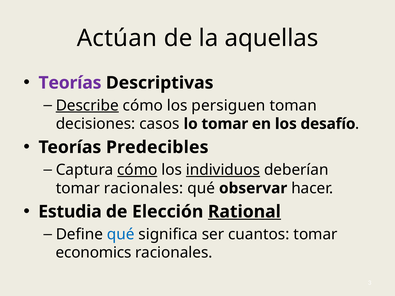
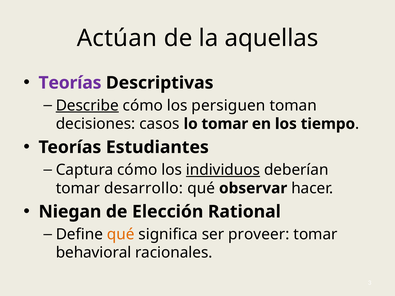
desafío: desafío -> tiempo
Predecibles: Predecibles -> Estudiantes
cómo at (137, 170) underline: present -> none
tomar racionales: racionales -> desarrollo
Estudia: Estudia -> Niegan
Rational underline: present -> none
qué at (121, 234) colour: blue -> orange
cuantos: cuantos -> proveer
economics: economics -> behavioral
